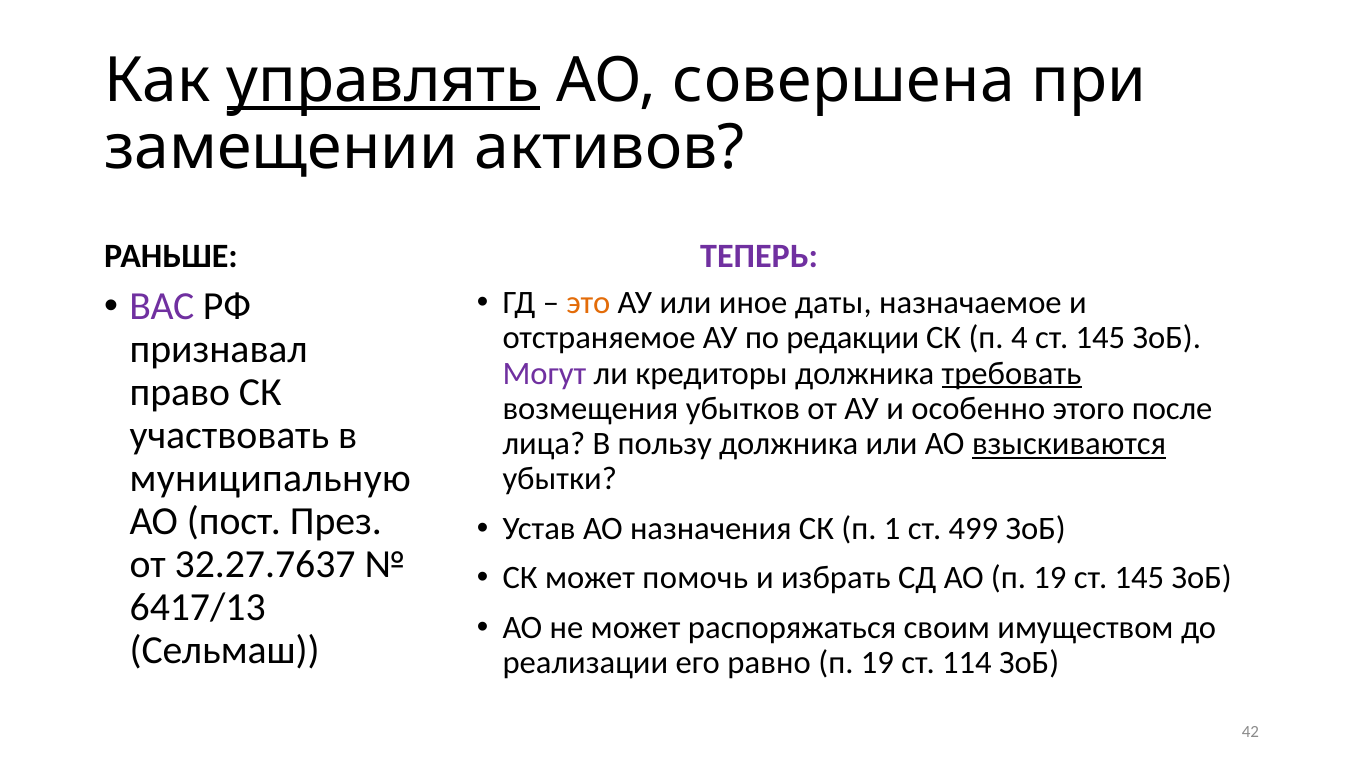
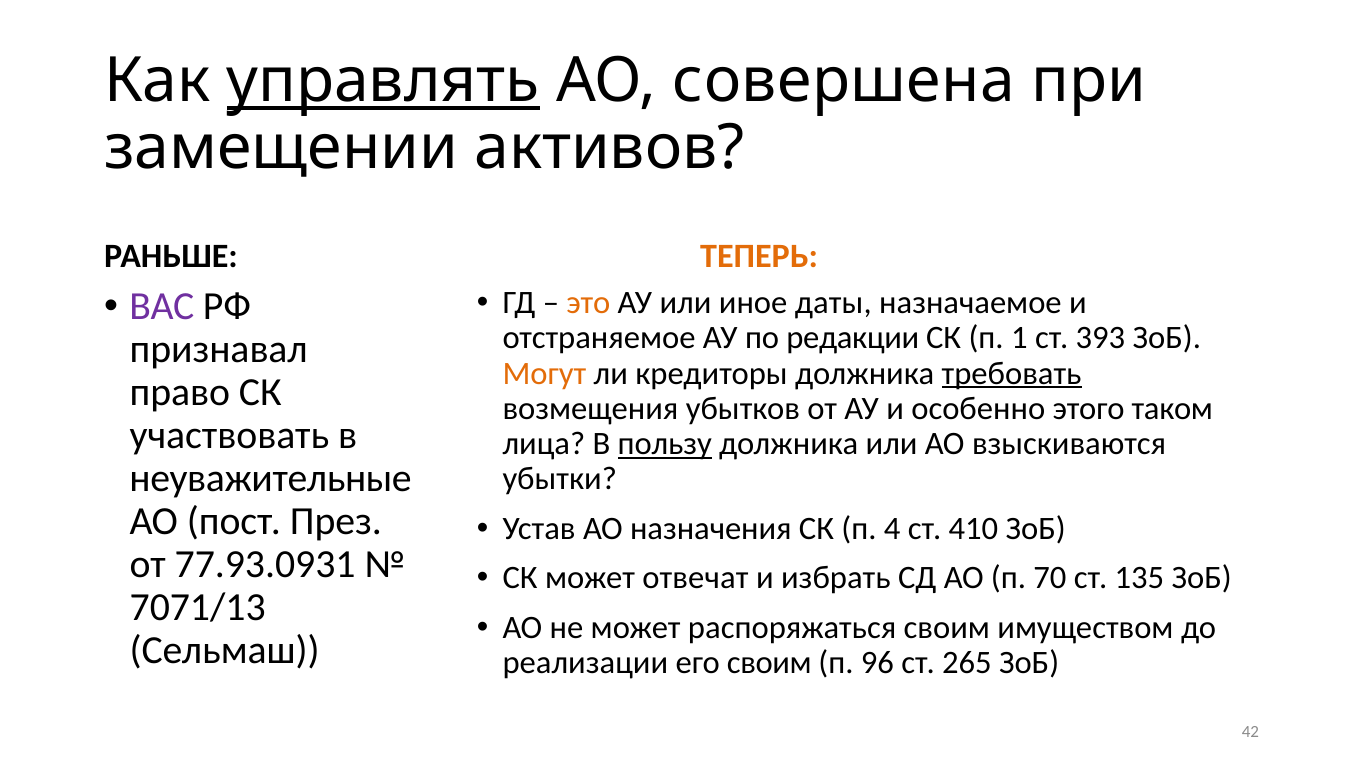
ТЕПЕРЬ colour: purple -> orange
4: 4 -> 1
145 at (1100, 338): 145 -> 393
Могут colour: purple -> orange
после: после -> таком
пользу underline: none -> present
взыскиваются underline: present -> none
муниципальную: муниципальную -> неуважительные
1: 1 -> 4
499: 499 -> 410
32.27.7637: 32.27.7637 -> 77.93.0931
помочь: помочь -> отвечат
АО п 19: 19 -> 70
145 at (1139, 578): 145 -> 135
6417/13: 6417/13 -> 7071/13
его равно: равно -> своим
19 at (877, 663): 19 -> 96
114: 114 -> 265
